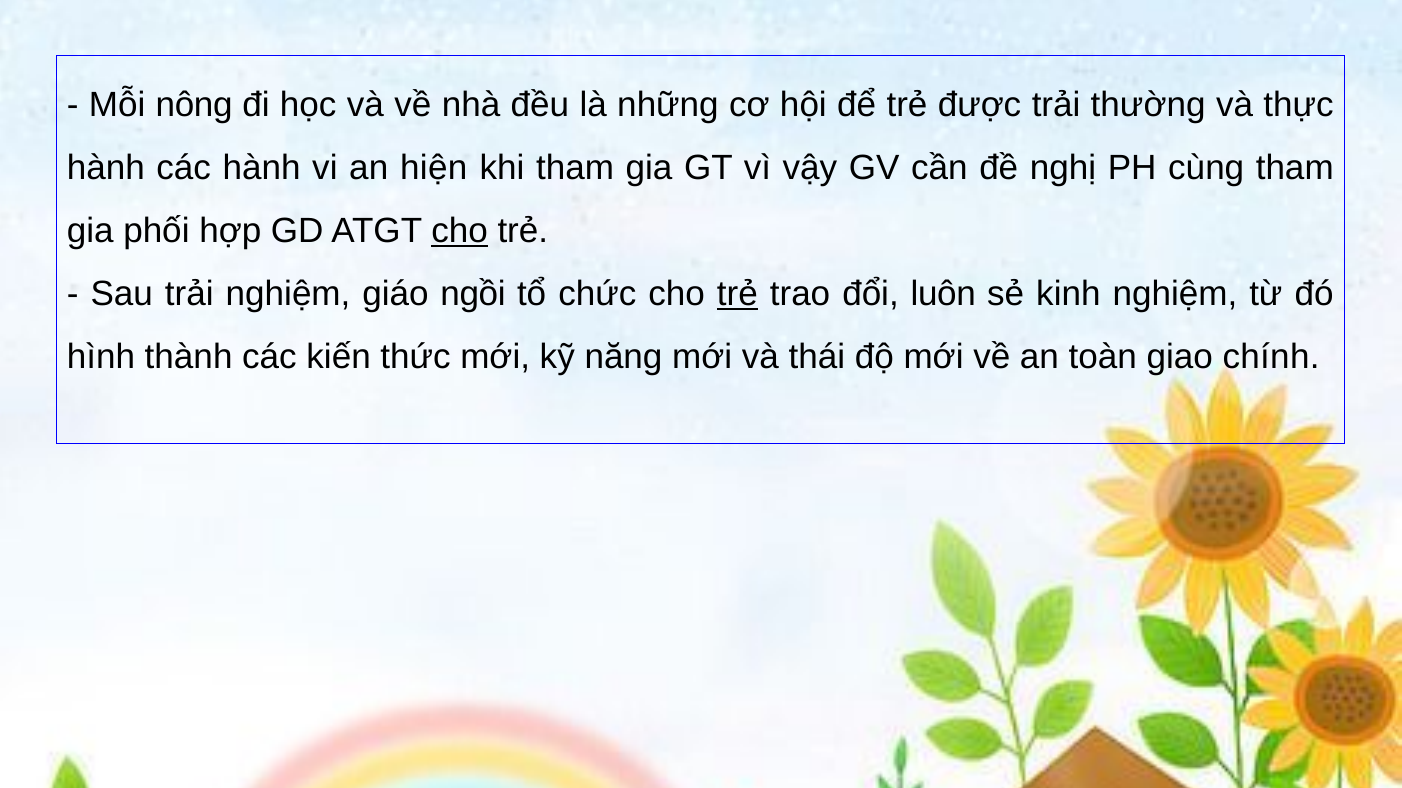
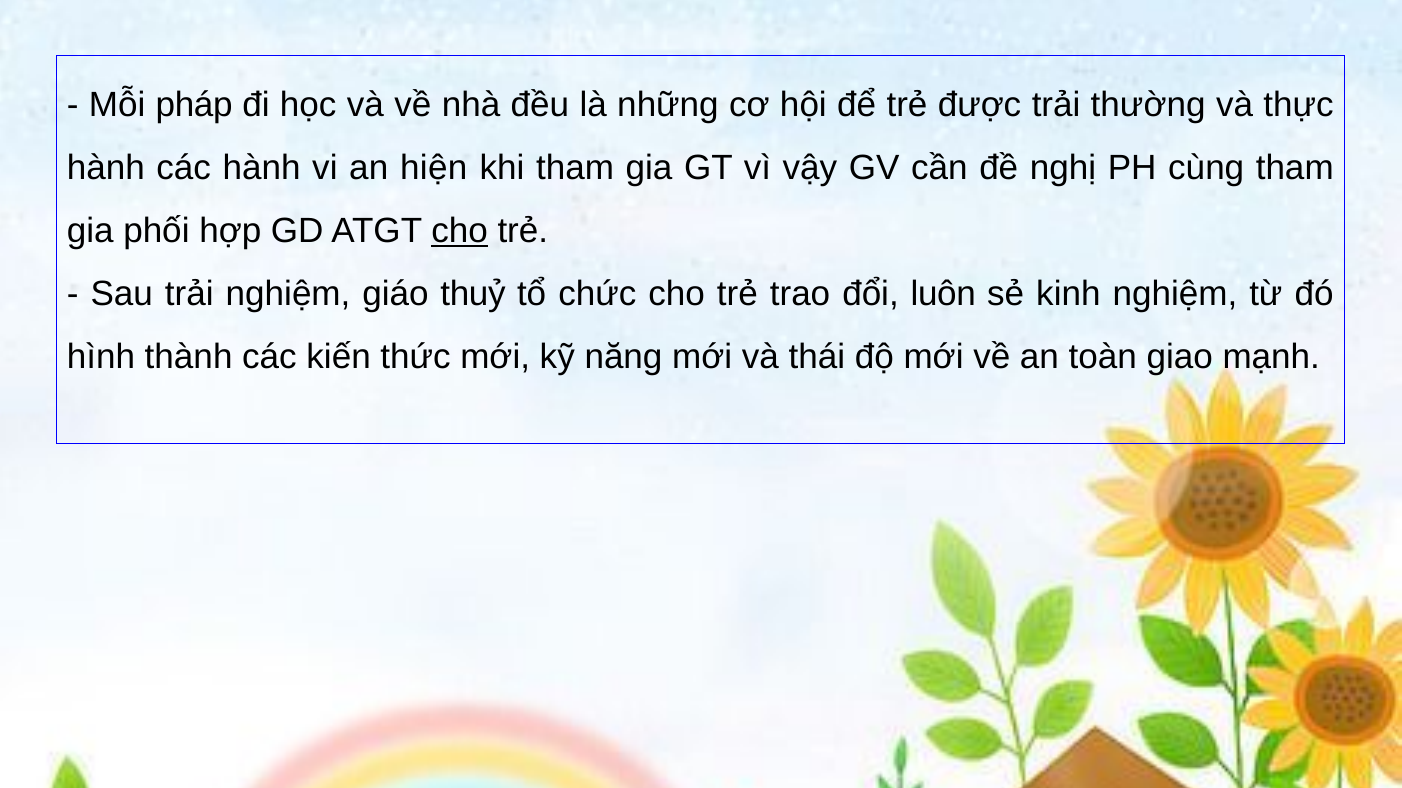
nông: nông -> pháp
ngồi: ngồi -> thuỷ
trẻ at (737, 294) underline: present -> none
chính: chính -> mạnh
